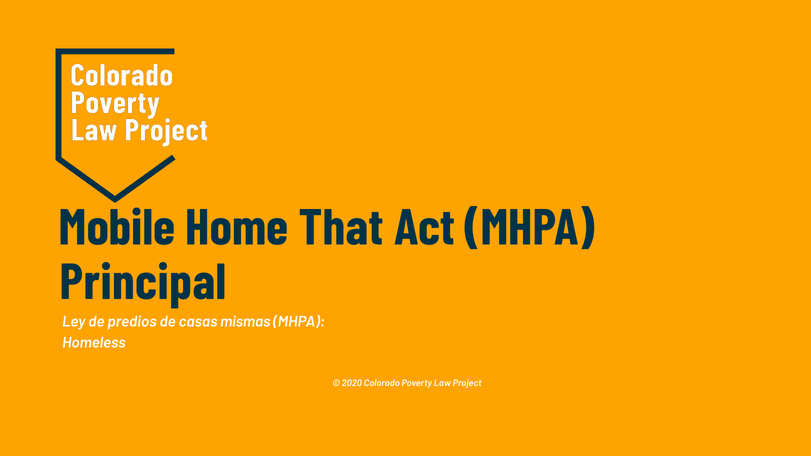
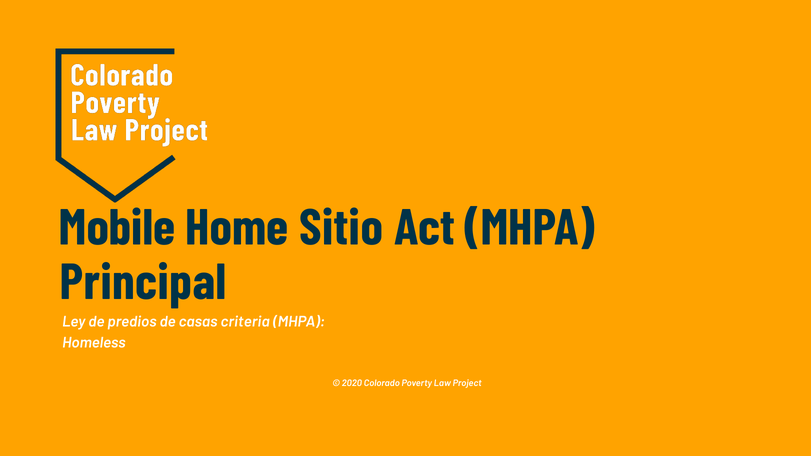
That: That -> Sitio
mismas: mismas -> criteria
